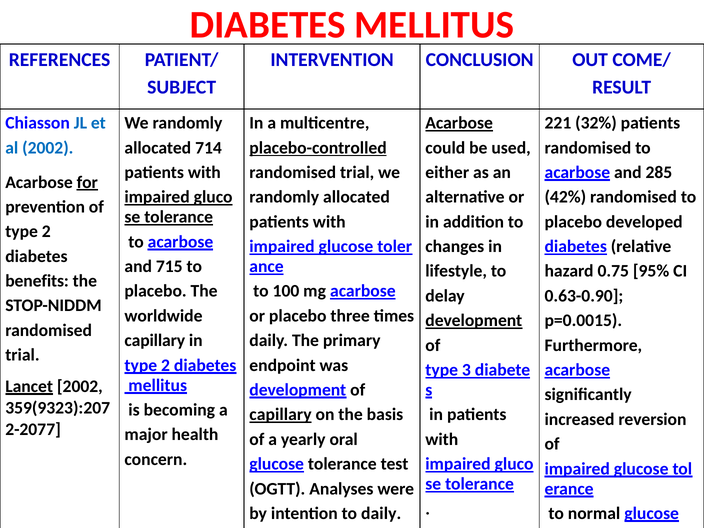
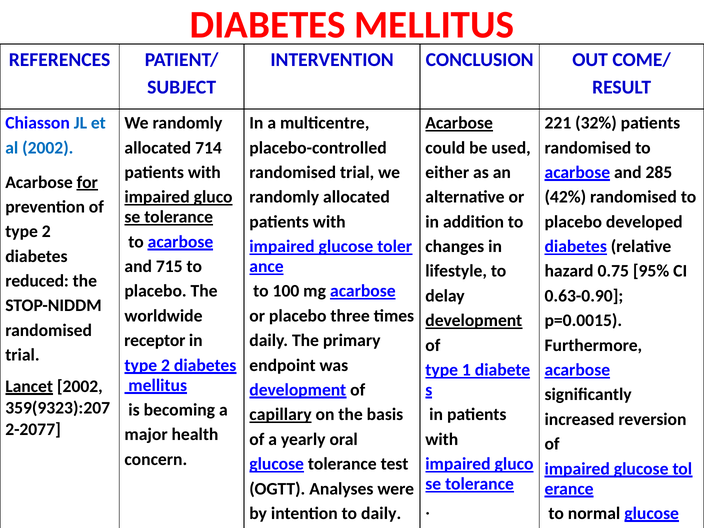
placebo-controlled underline: present -> none
benefits: benefits -> reduced
capillary at (155, 341): capillary -> receptor
3: 3 -> 1
